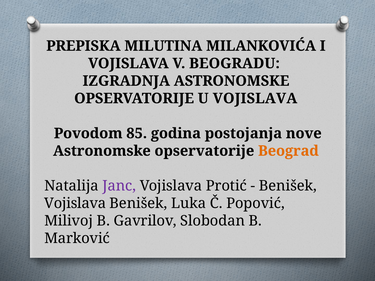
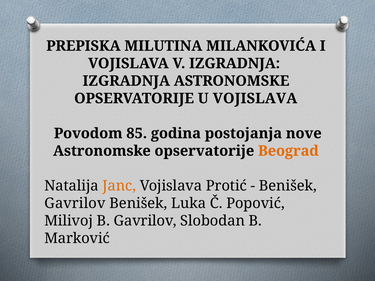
V BEOGRADU: BEOGRADU -> IZGRADNJA
Janc colour: purple -> orange
Vojislava at (75, 204): Vojislava -> Gavrilov
